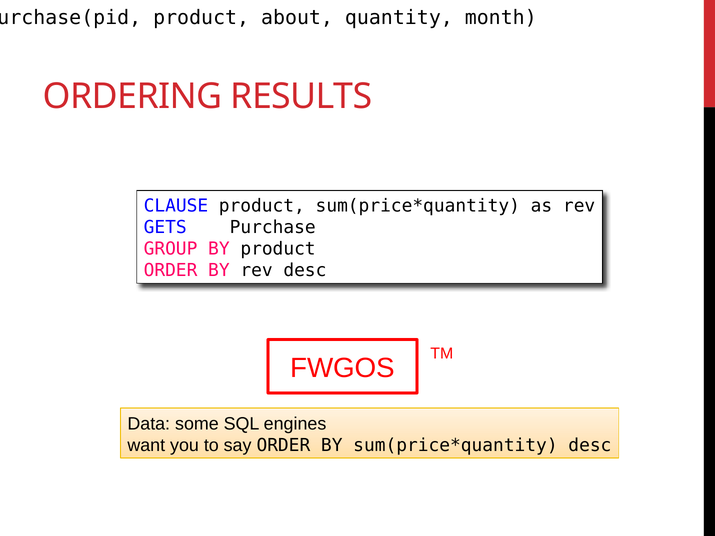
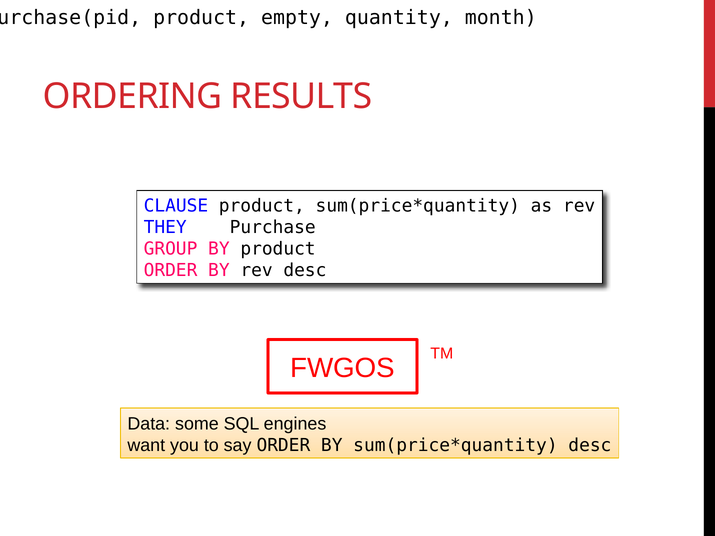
about: about -> empty
GETS: GETS -> THEY
